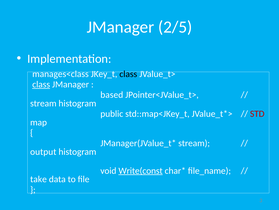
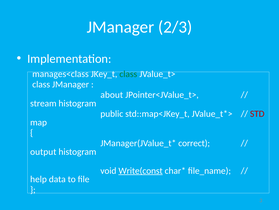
2/5: 2/5 -> 2/3
class at (128, 74) colour: black -> green
class at (41, 84) underline: present -> none
based: based -> about
stream at (194, 143): stream -> correct
take: take -> help
